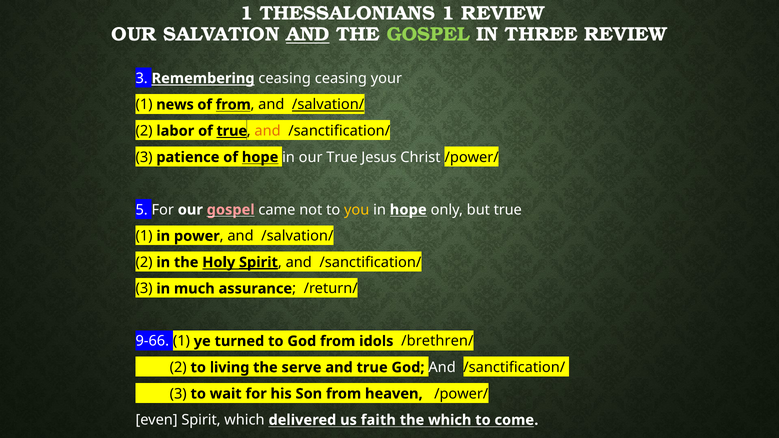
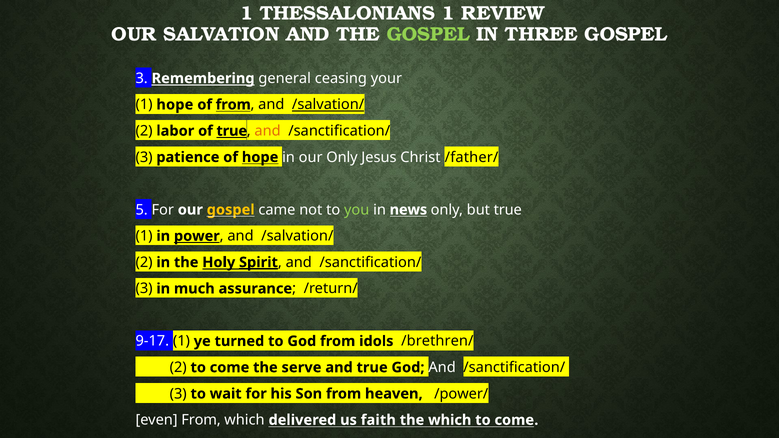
AND at (308, 35) underline: present -> none
THREE REVIEW: REVIEW -> GOSPEL
Remembering ceasing: ceasing -> general
1 news: news -> hope
our True: True -> Only
Christ /power/: /power/ -> /father/
gospel at (231, 210) colour: pink -> yellow
you colour: yellow -> light green
in hope: hope -> news
power underline: none -> present
9-66: 9-66 -> 9-17
2 to living: living -> come
even Spirit: Spirit -> From
